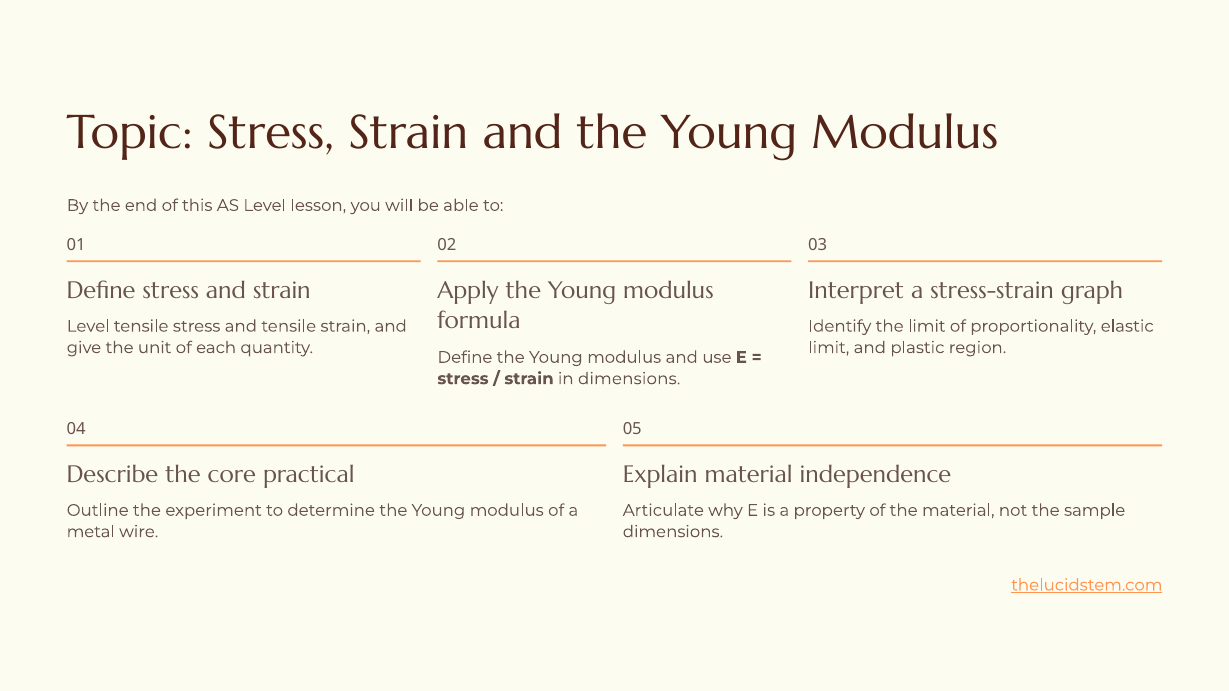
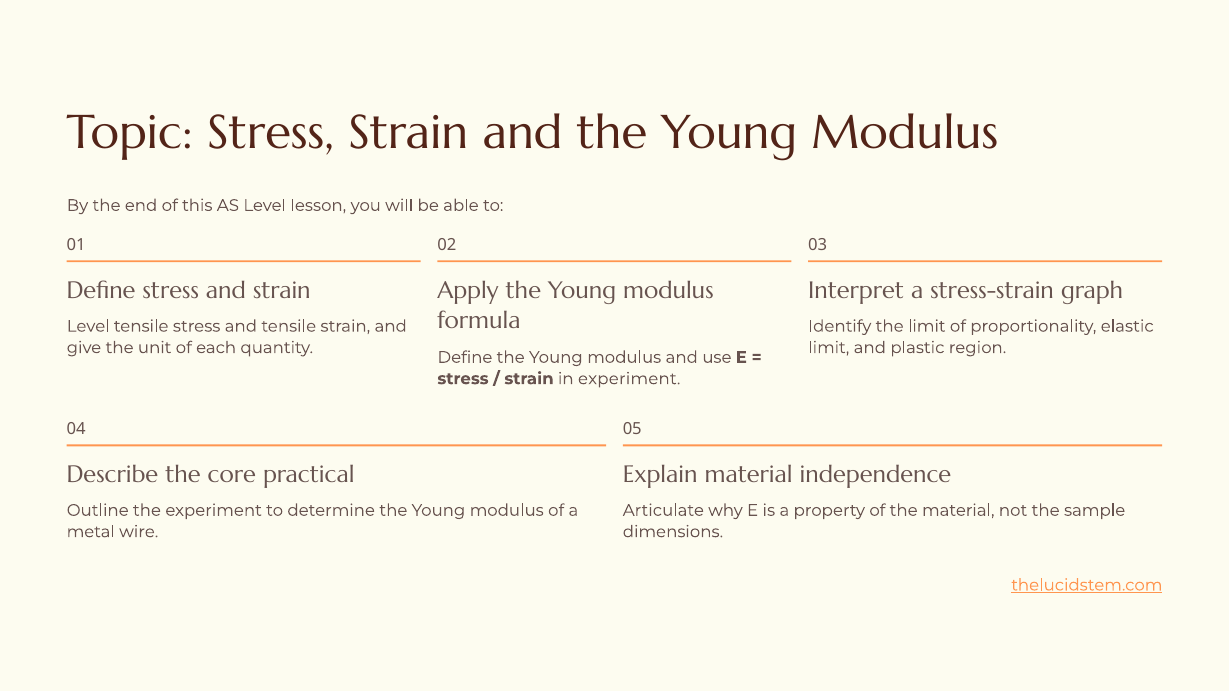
in dimensions: dimensions -> experiment
